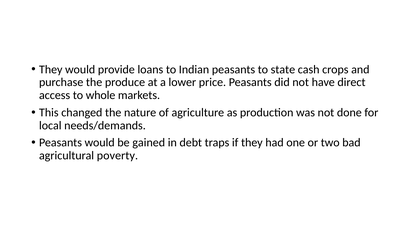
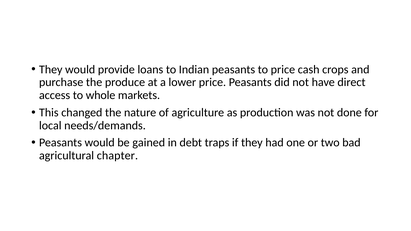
to state: state -> price
poverty: poverty -> chapter
